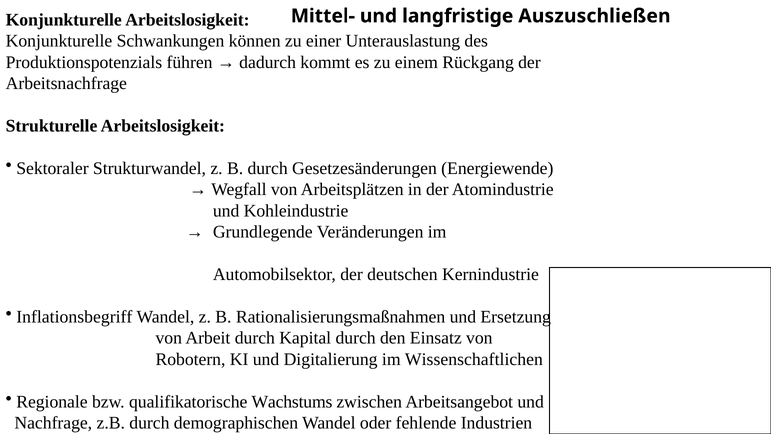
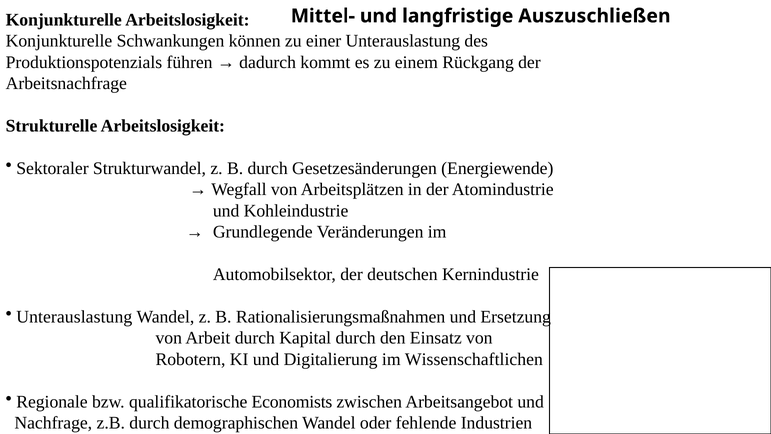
Inflationsbegriff at (74, 317): Inflationsbegriff -> Unterauslastung
Wachstums: Wachstums -> Economists
